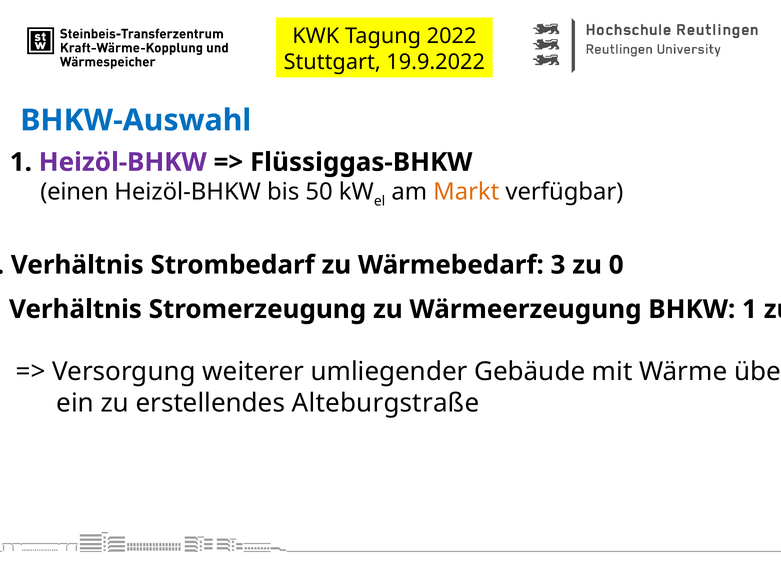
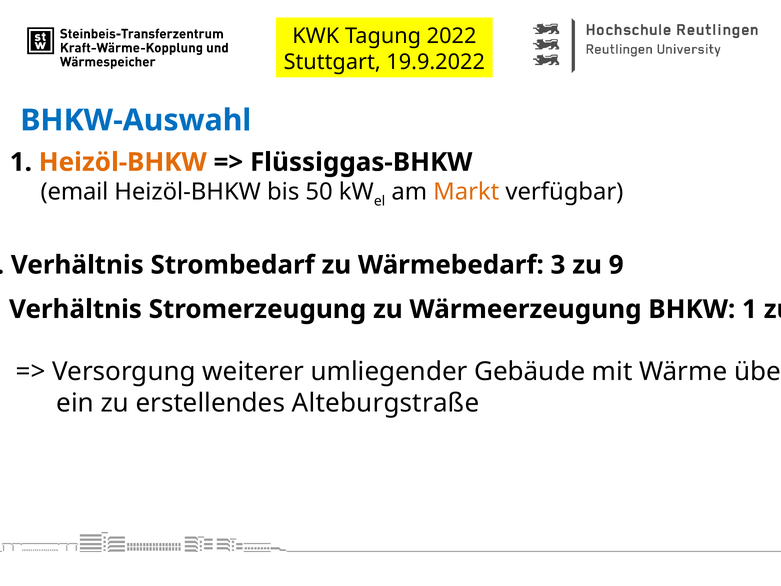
Heizöl-BHKW at (123, 162) colour: purple -> orange
einen: einen -> email
0: 0 -> 9
